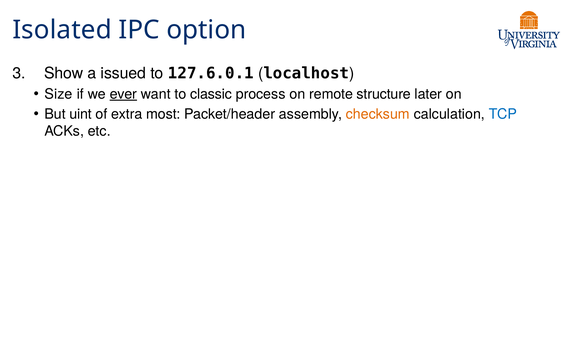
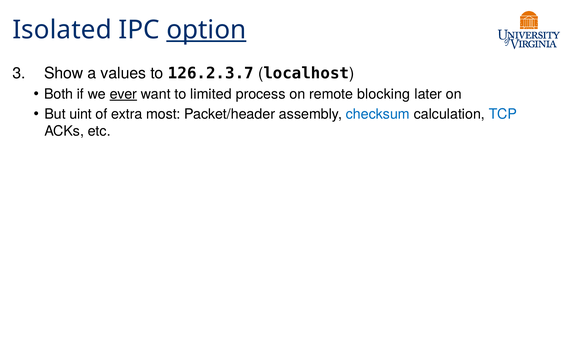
option underline: none -> present
issued: issued -> values
127.6.0.1: 127.6.0.1 -> 126.2.3.7
Size: Size -> Both
classic: classic -> limited
structure: structure -> blocking
checksum colour: orange -> blue
